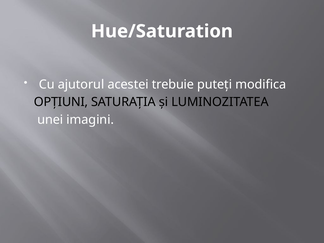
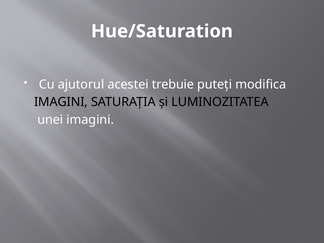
OPŢIUNI at (61, 102): OPŢIUNI -> IMAGINI
